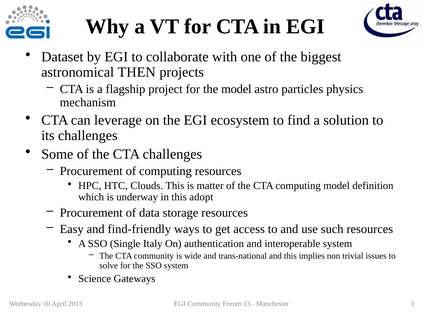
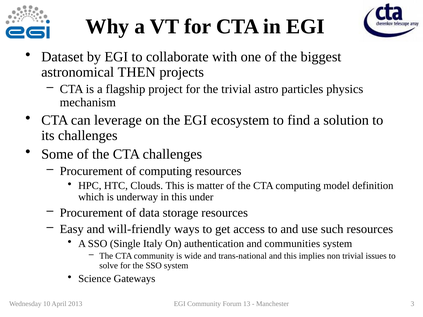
the model: model -> trivial
adopt: adopt -> under
find-friendly: find-friendly -> will-friendly
interoperable: interoperable -> communities
